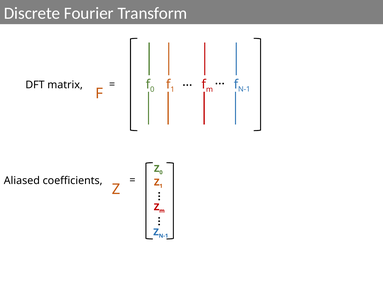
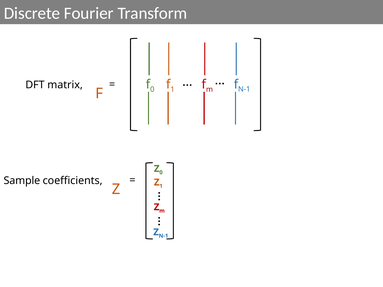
Aliased: Aliased -> Sample
